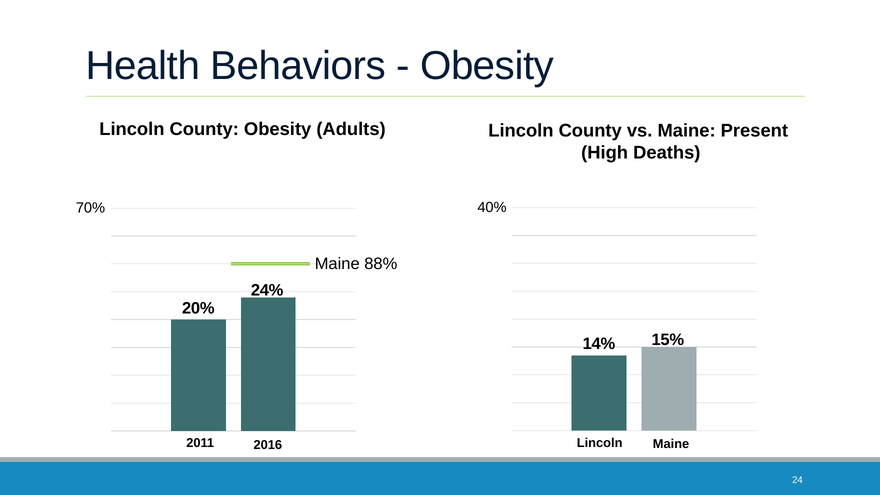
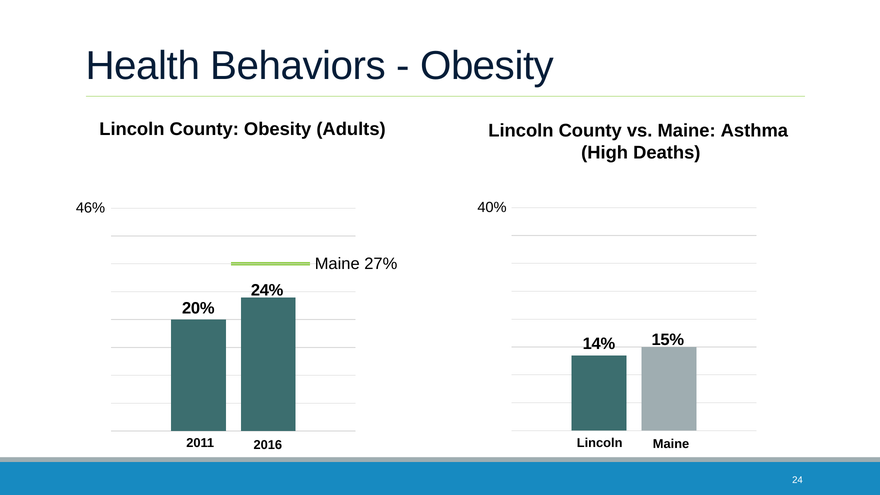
Present: Present -> Asthma
70%: 70% -> 46%
88%: 88% -> 27%
